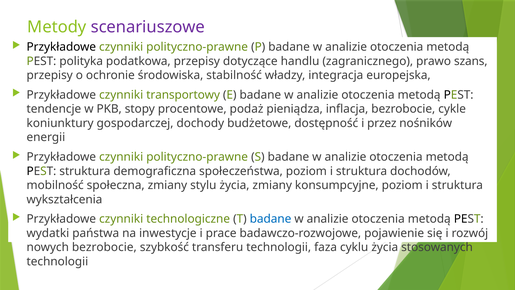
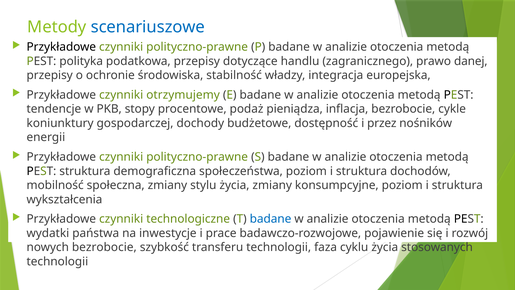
scenariuszowe colour: purple -> blue
szans: szans -> danej
transportowy: transportowy -> otrzymujemy
